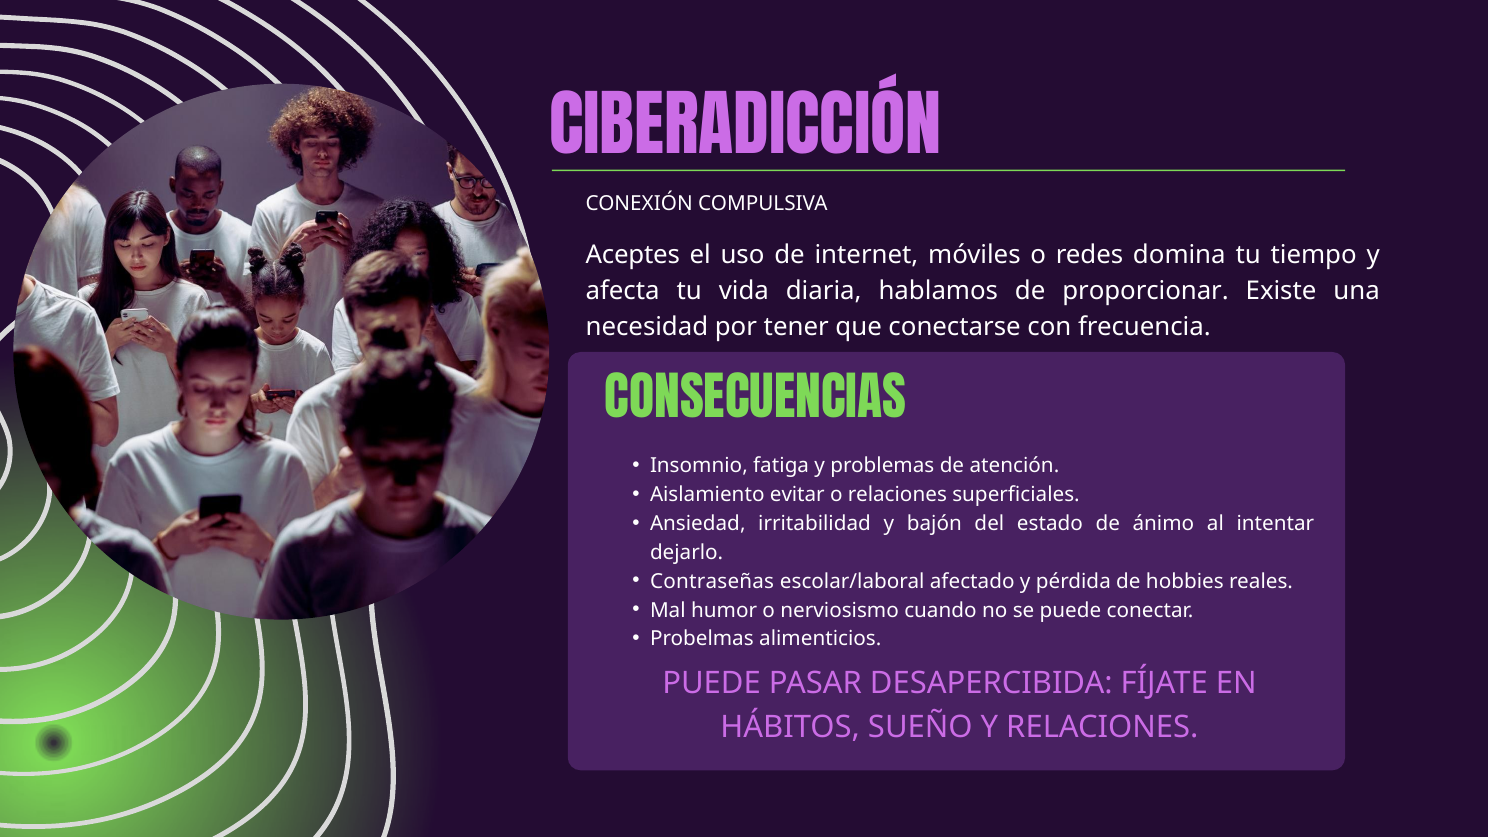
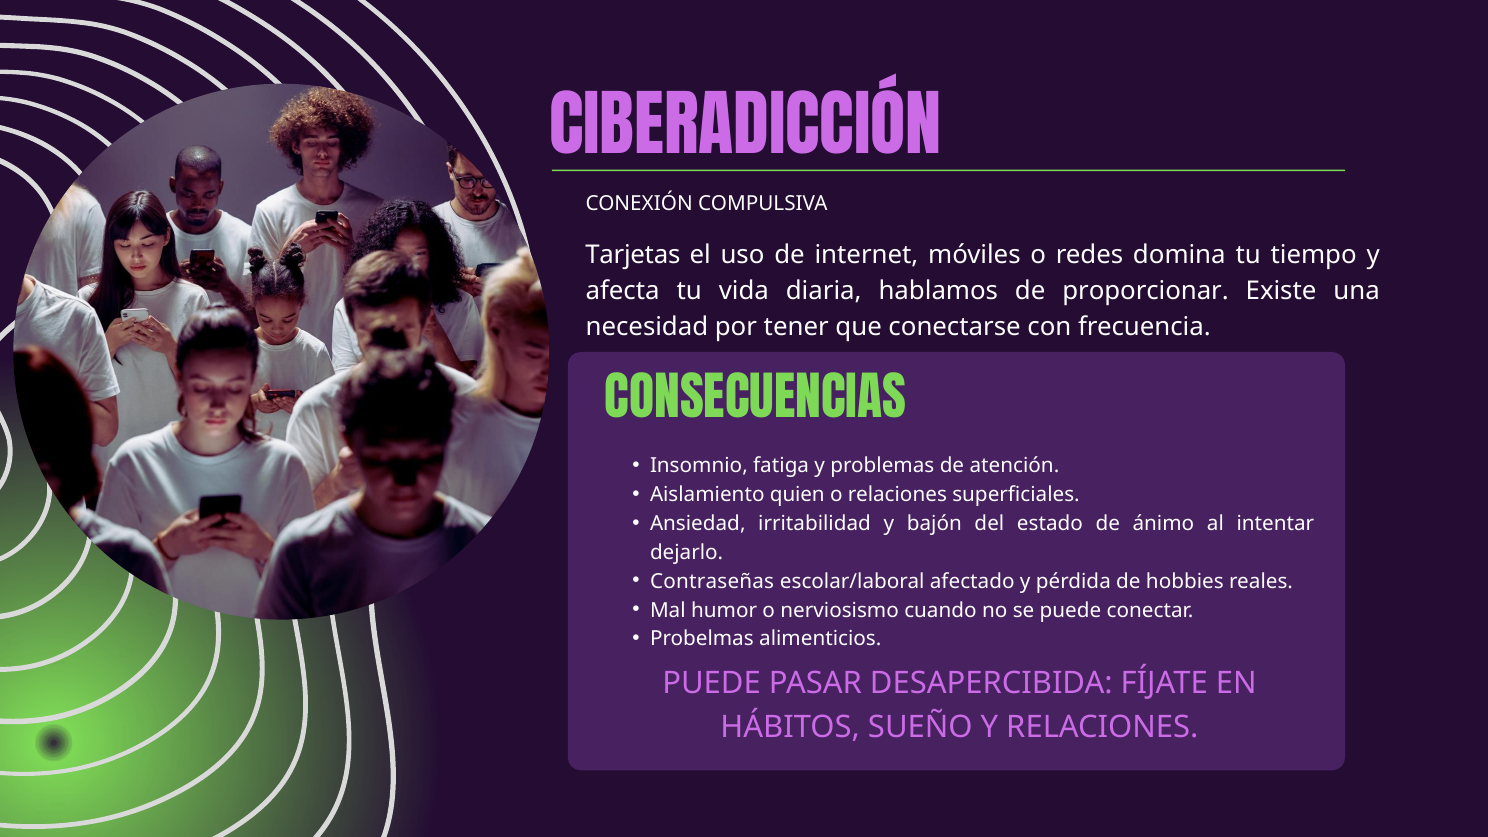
Aceptes: Aceptes -> Tarjetas
evitar: evitar -> quien
